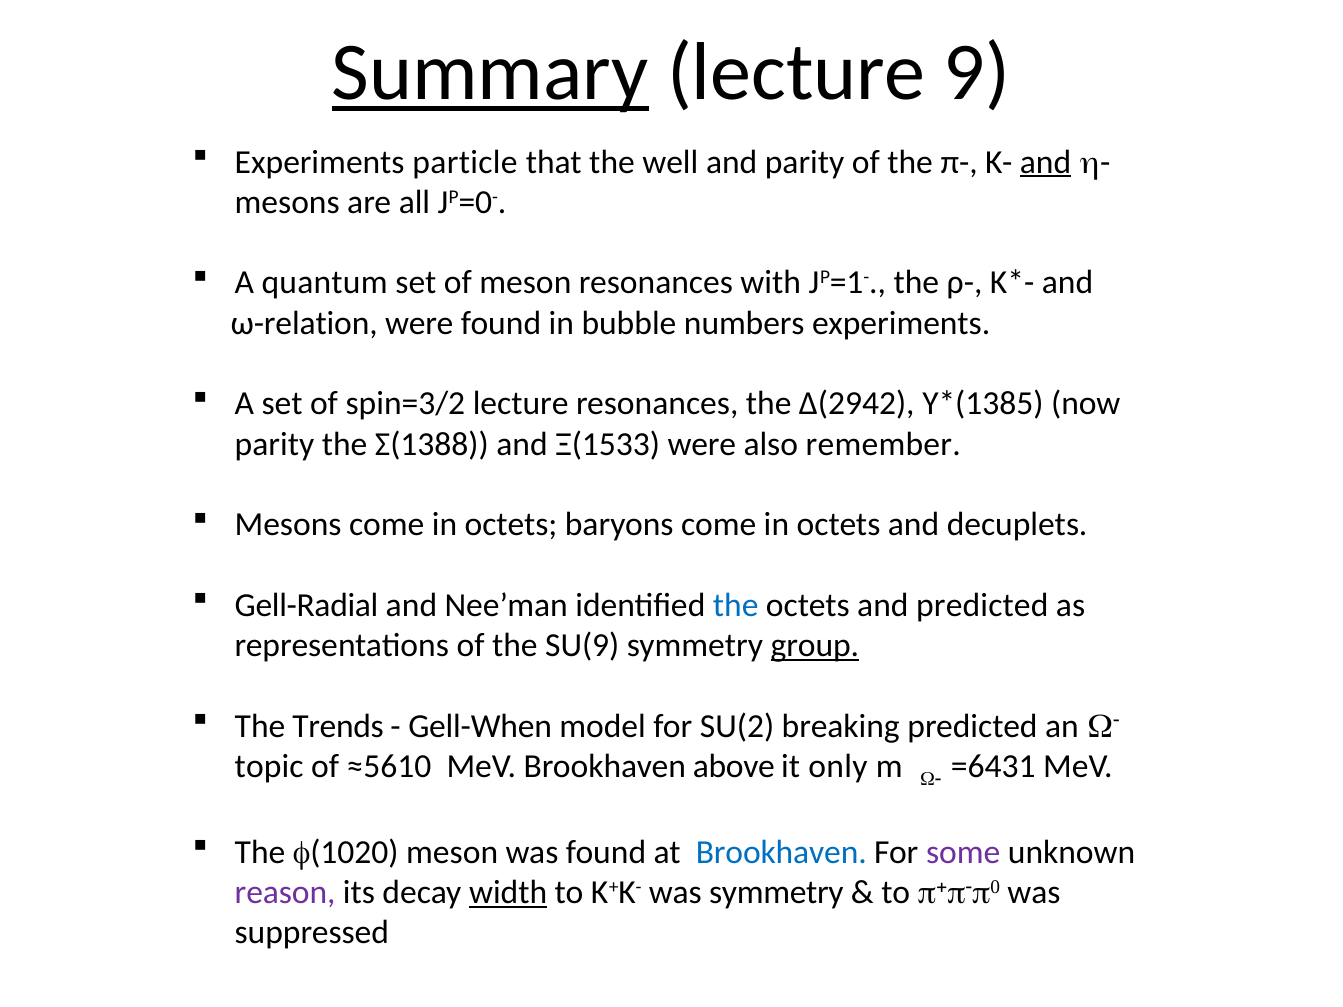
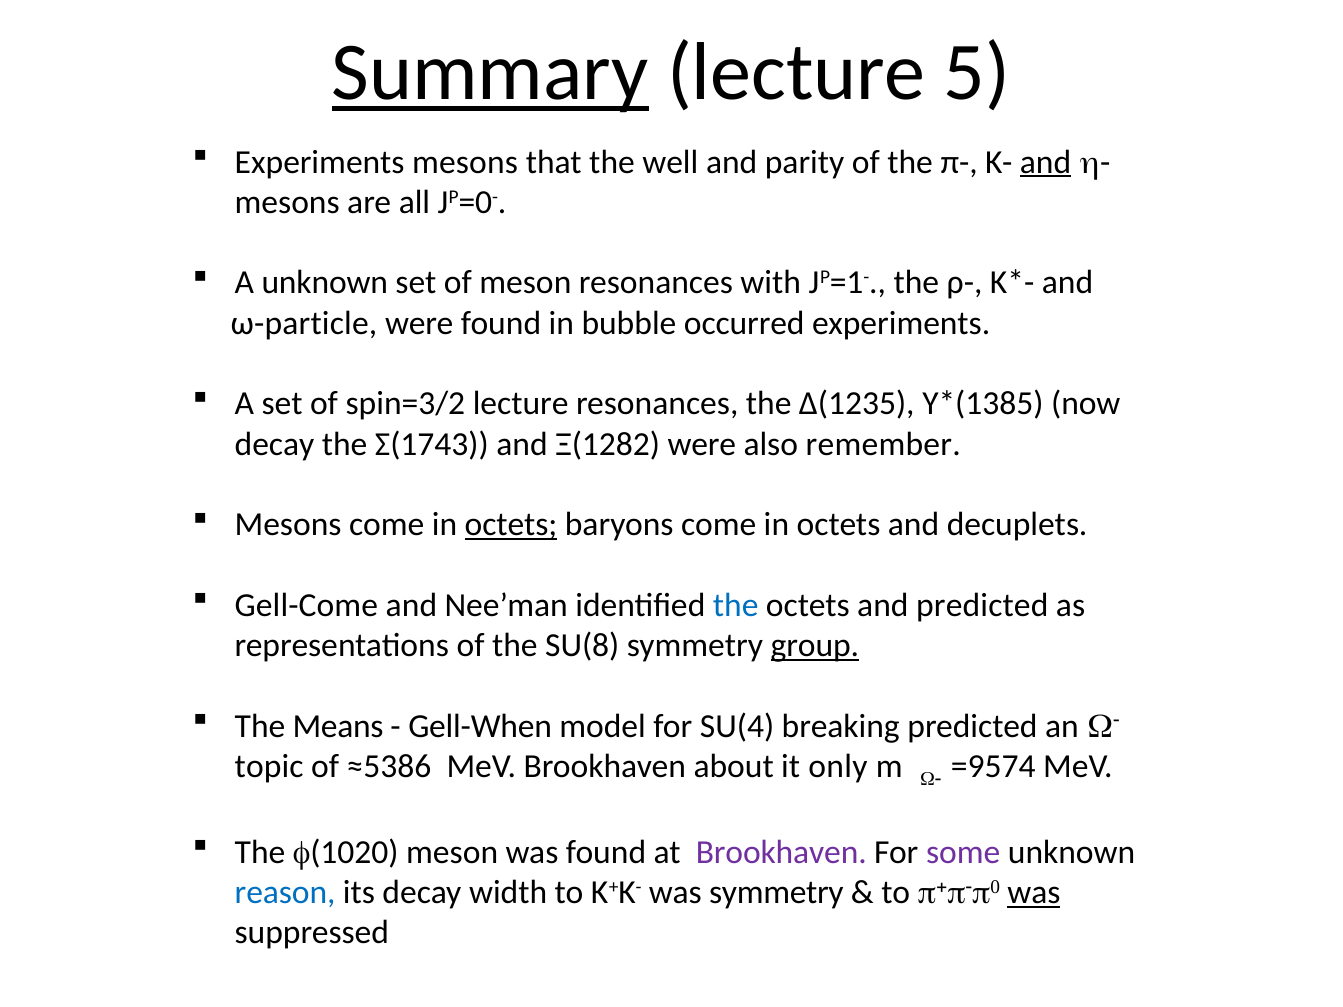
9: 9 -> 5
Experiments particle: particle -> mesons
A quantum: quantum -> unknown
ω-relation: ω-relation -> ω-particle
numbers: numbers -> occurred
Δ(2942: Δ(2942 -> Δ(1235
parity at (274, 444): parity -> decay
Σ(1388: Σ(1388 -> Σ(1743
Ξ(1533: Ξ(1533 -> Ξ(1282
octets at (511, 525) underline: none -> present
Gell-Radial: Gell-Radial -> Gell-Come
SU(9: SU(9 -> SU(8
Trends: Trends -> Means
SU(2: SU(2 -> SU(4
≈5610: ≈5610 -> ≈5386
above: above -> about
=6431: =6431 -> =9574
Brookhaven at (781, 853) colour: blue -> purple
reason colour: purple -> blue
width underline: present -> none
was at (1034, 893) underline: none -> present
